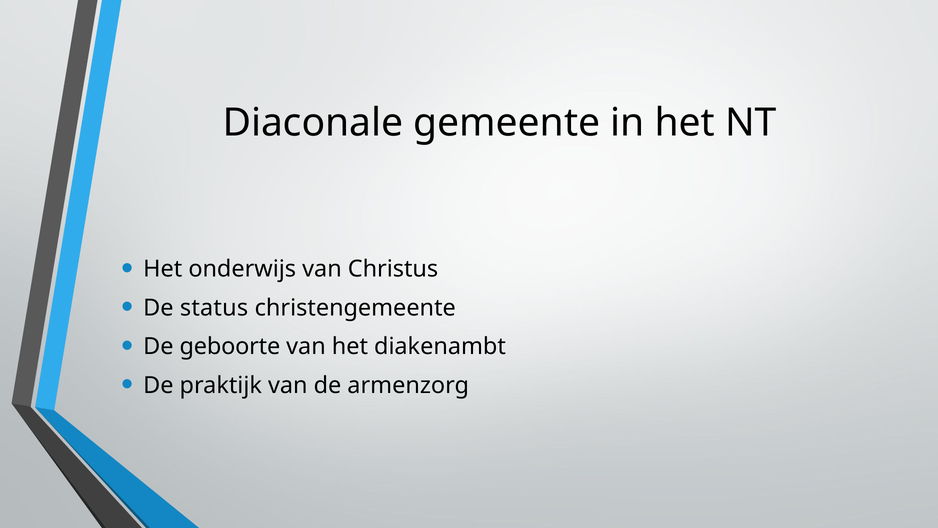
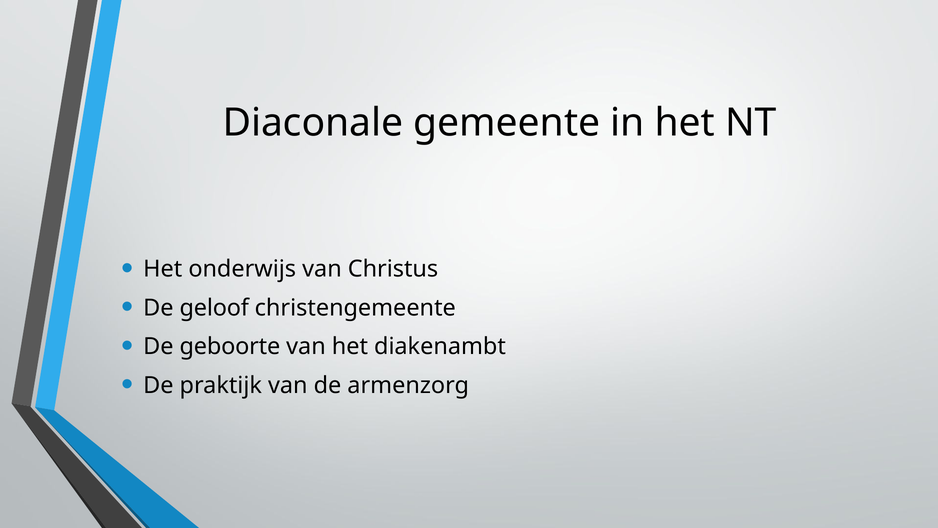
status: status -> geloof
